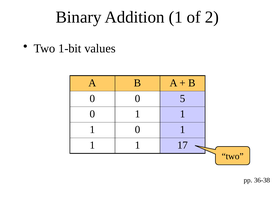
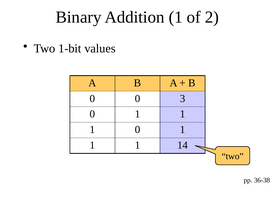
5: 5 -> 3
17: 17 -> 14
